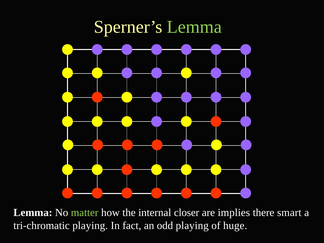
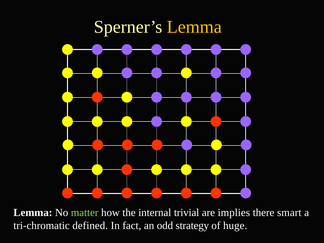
Lemma at (194, 27) colour: light green -> yellow
closer: closer -> trivial
tri-chromatic playing: playing -> defined
odd playing: playing -> strategy
